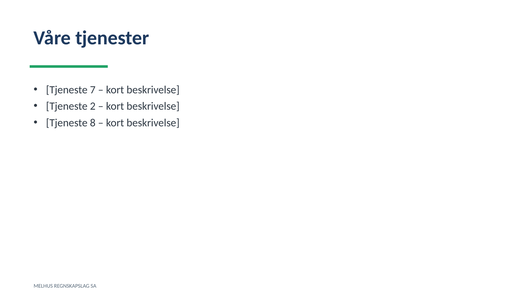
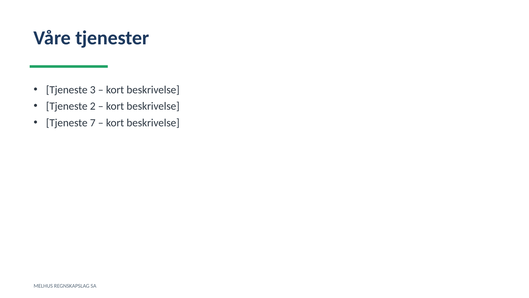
7: 7 -> 3
8: 8 -> 7
